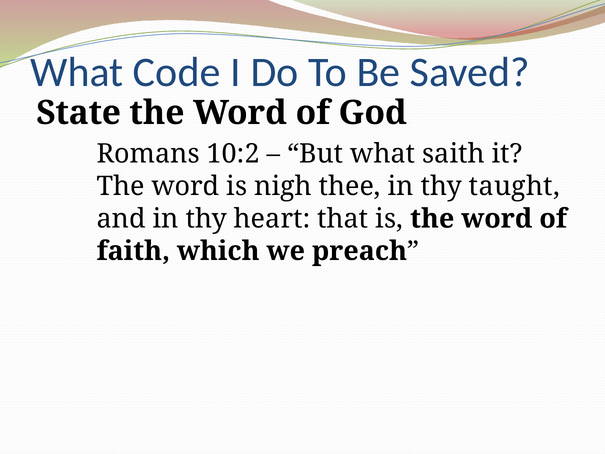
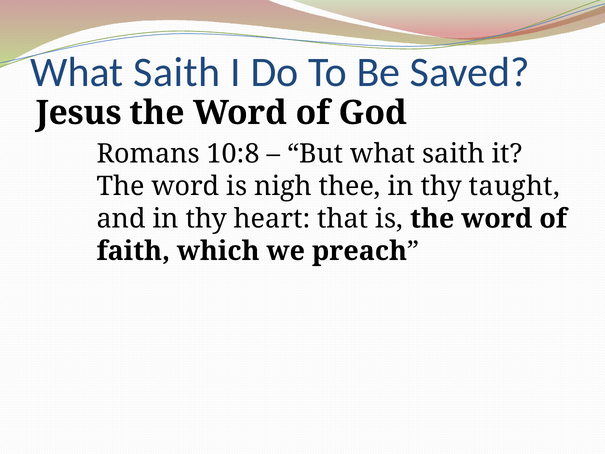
Code at (177, 72): Code -> Saith
State: State -> Jesus
10:2: 10:2 -> 10:8
